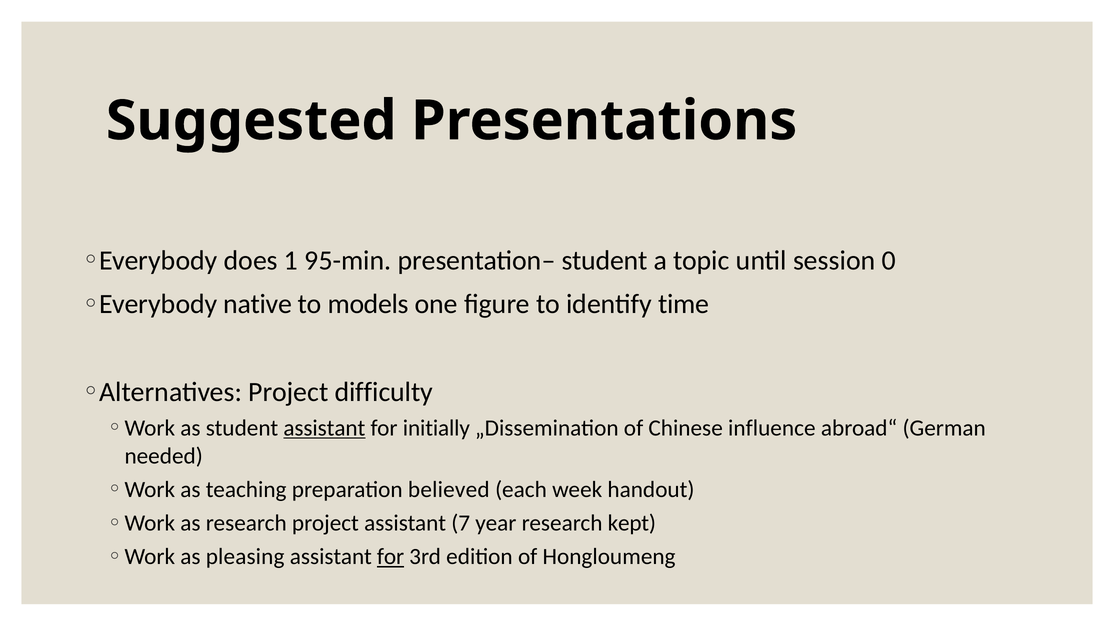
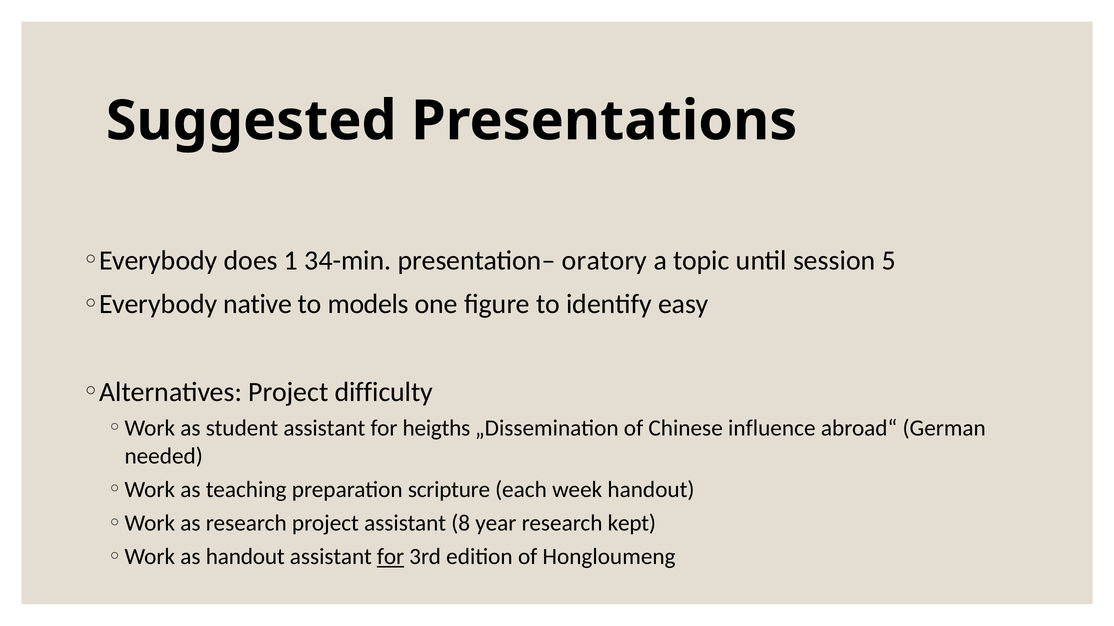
95-min: 95-min -> 34-min
presentation– student: student -> oratory
0: 0 -> 5
time: time -> easy
assistant at (324, 428) underline: present -> none
initially: initially -> heigths
believed: believed -> scripture
7: 7 -> 8
as pleasing: pleasing -> handout
